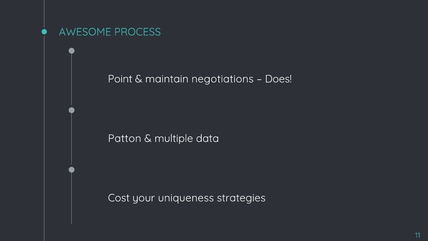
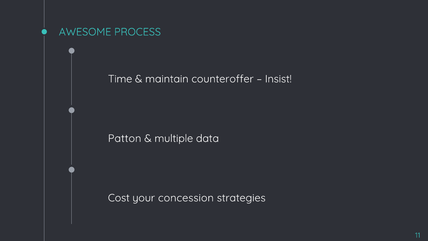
Point: Point -> Time
negotiations: negotiations -> counteroffer
Does: Does -> Insist
uniqueness: uniqueness -> concession
